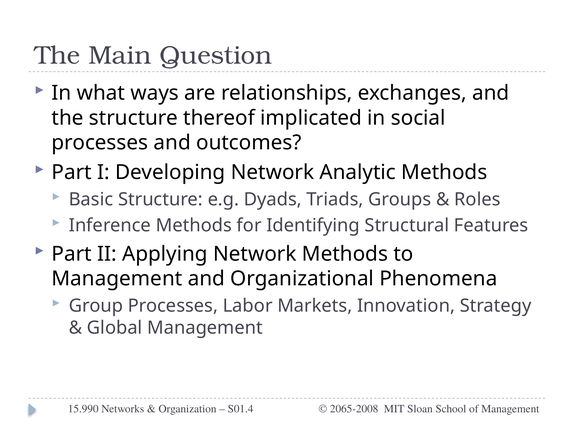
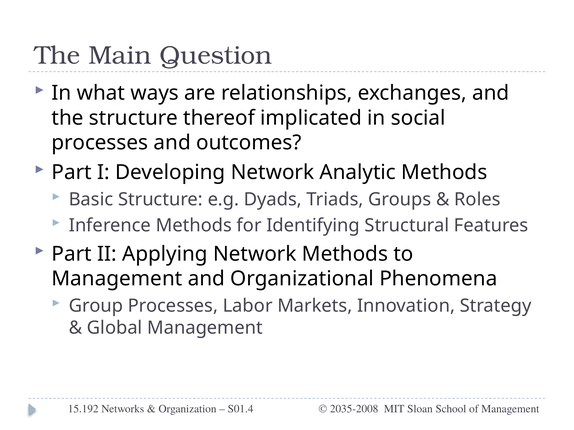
15.990: 15.990 -> 15.192
2065-2008: 2065-2008 -> 2035-2008
